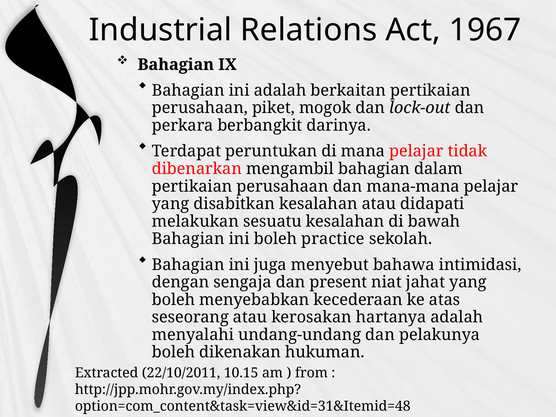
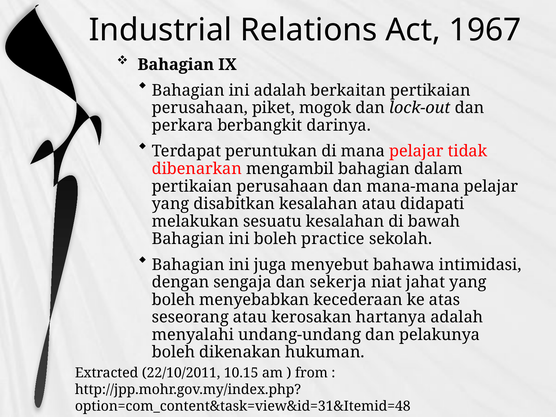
present: present -> sekerja
